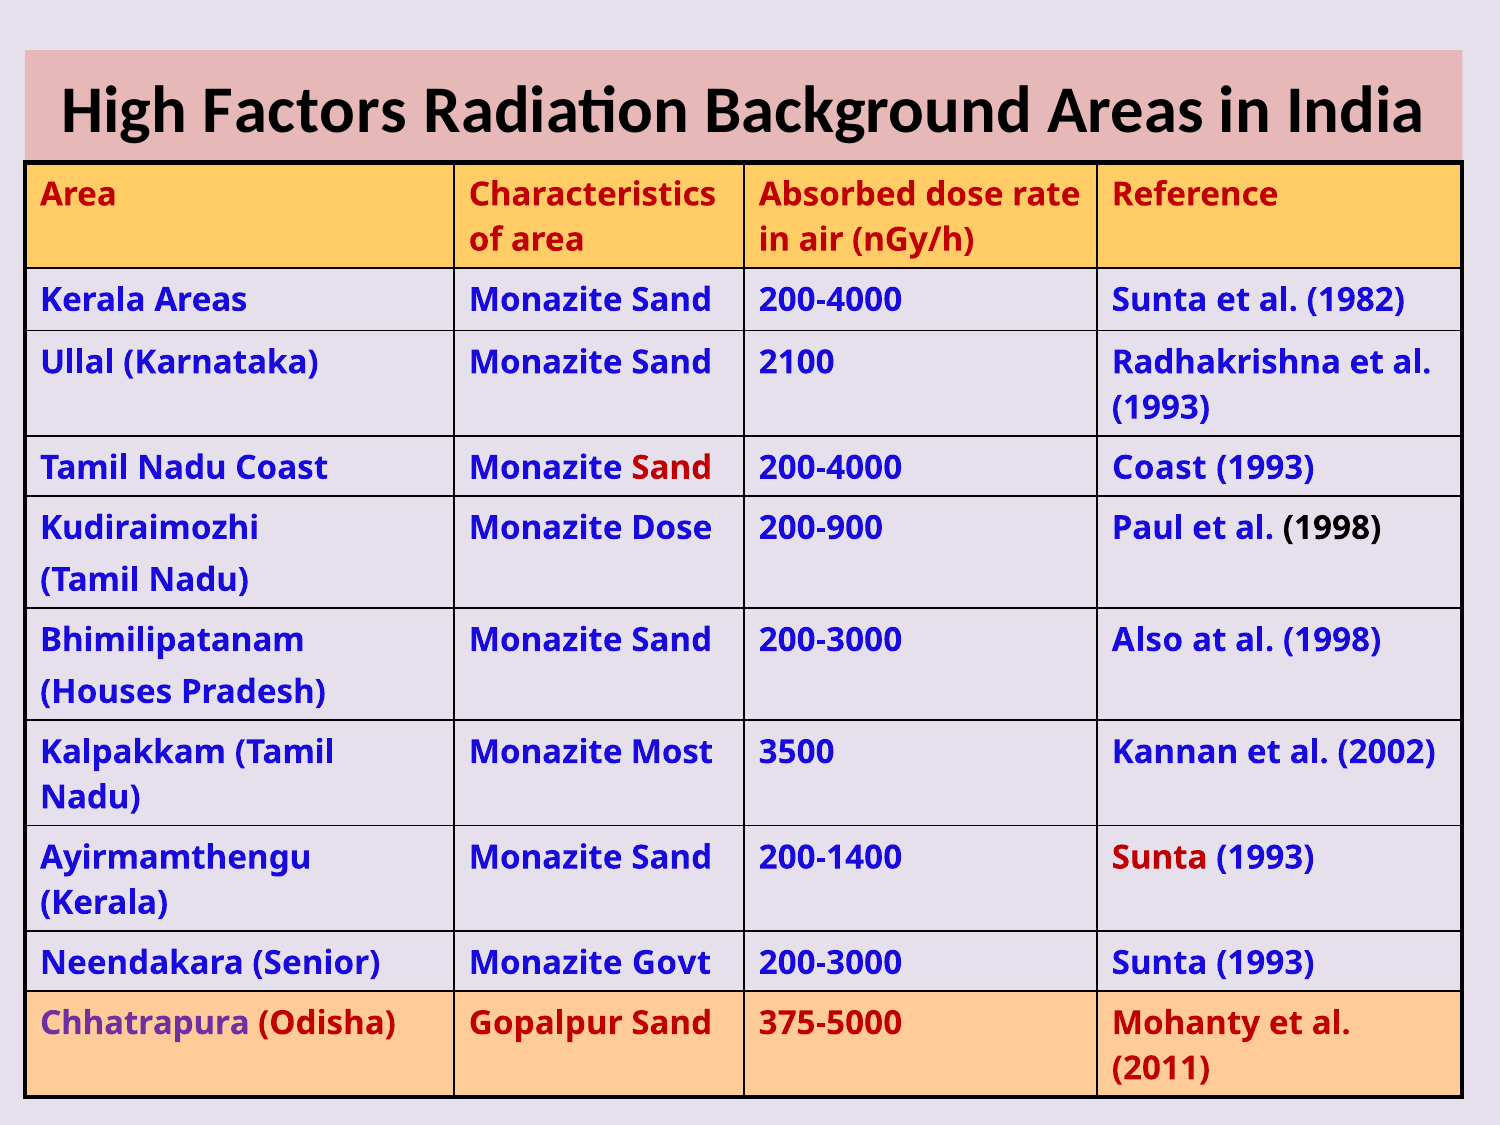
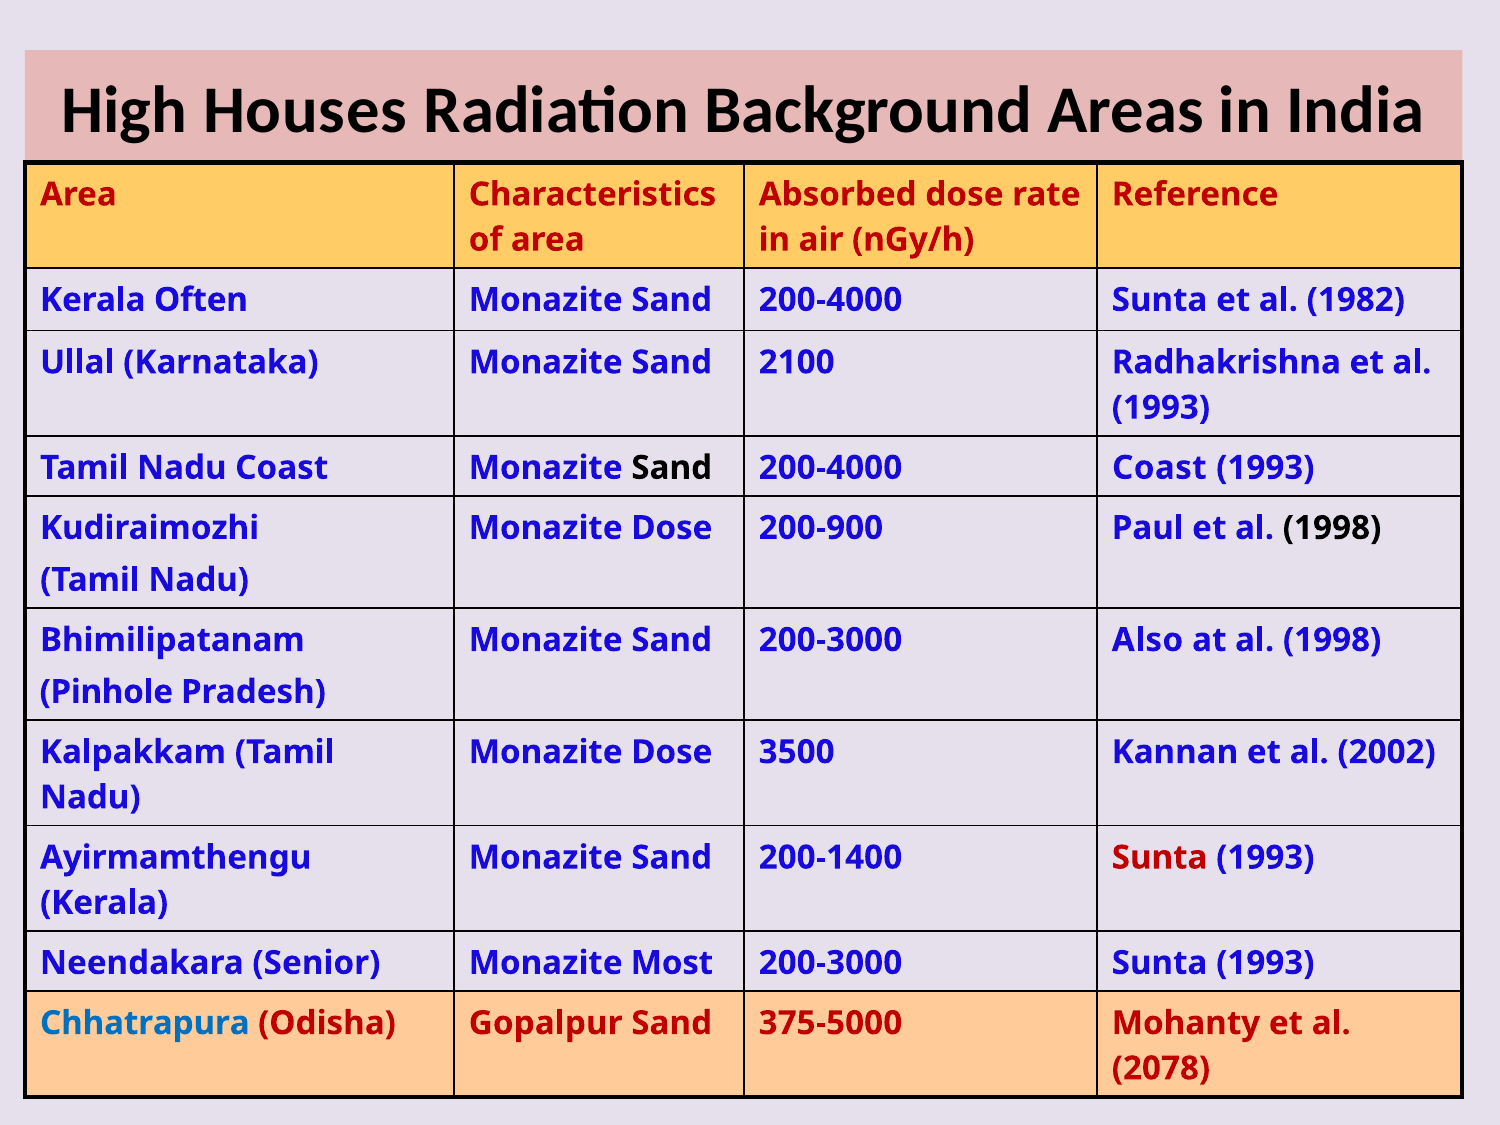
Factors: Factors -> Houses
Kerala Areas: Areas -> Often
Sand at (672, 468) colour: red -> black
Houses: Houses -> Pinhole
Most at (672, 752): Most -> Dose
Govt: Govt -> Most
Chhatrapura colour: purple -> blue
2011: 2011 -> 2078
